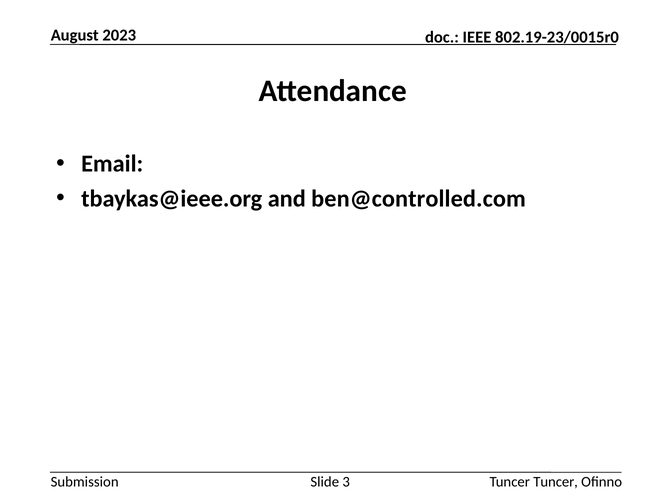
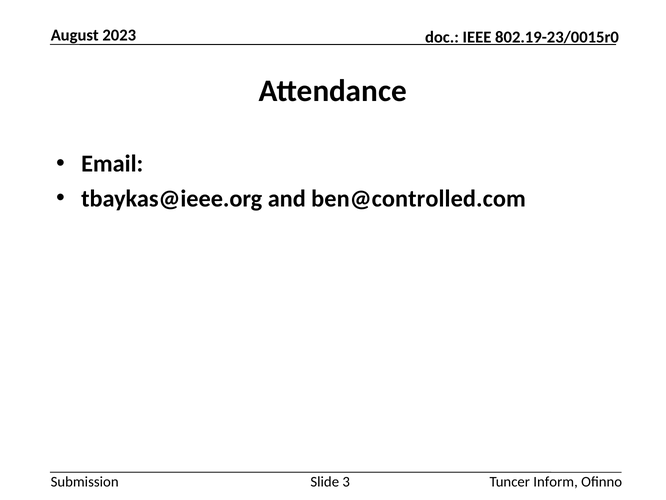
Tuncer Tuncer: Tuncer -> Inform
